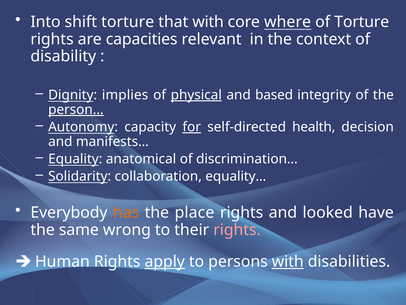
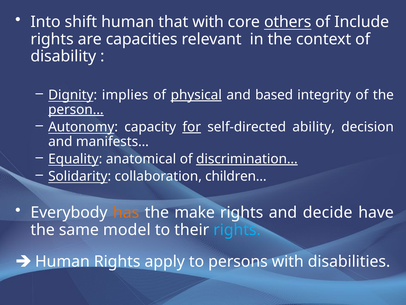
shift torture: torture -> human
where: where -> others
of Torture: Torture -> Include
health: health -> ability
discrimination… underline: none -> present
equality…: equality… -> children…
place: place -> make
looked: looked -> decide
wrong: wrong -> model
rights at (237, 229) colour: pink -> light blue
apply underline: present -> none
with at (288, 261) underline: present -> none
